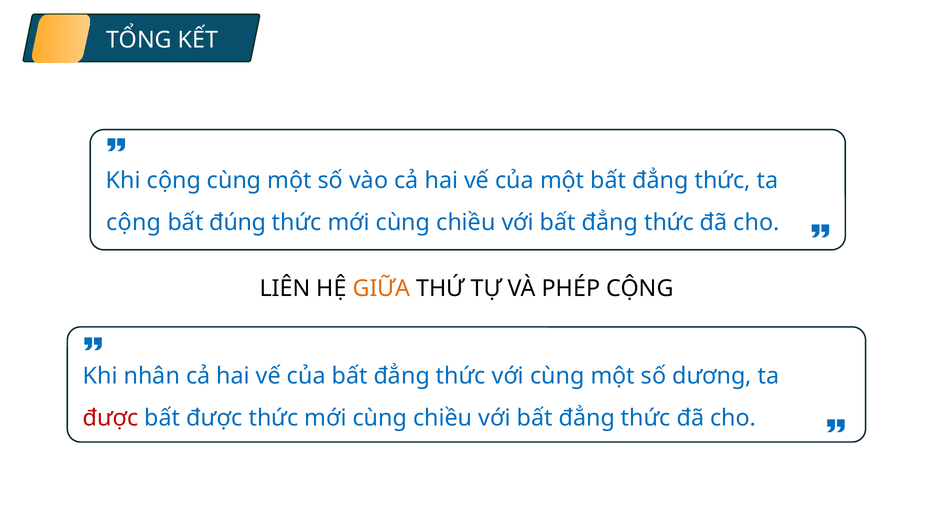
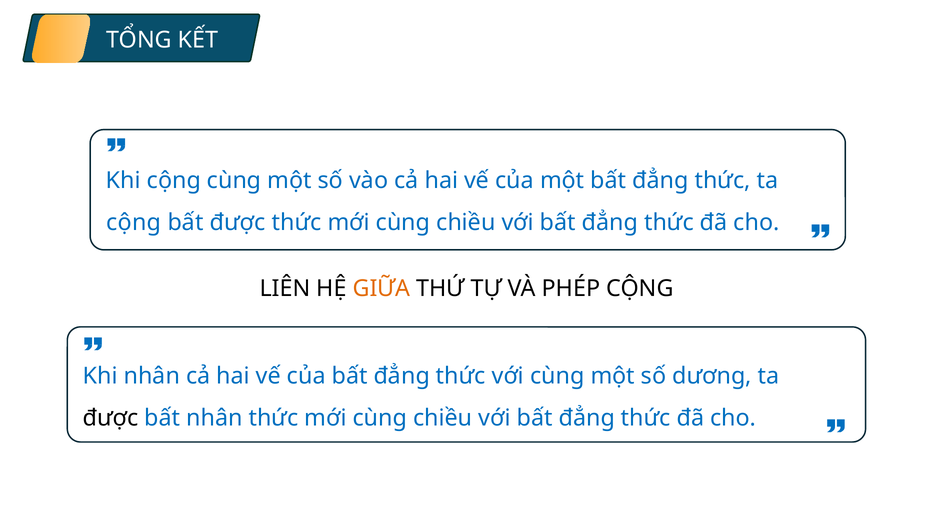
bất đúng: đúng -> được
được at (111, 418) colour: red -> black
bất được: được -> nhân
